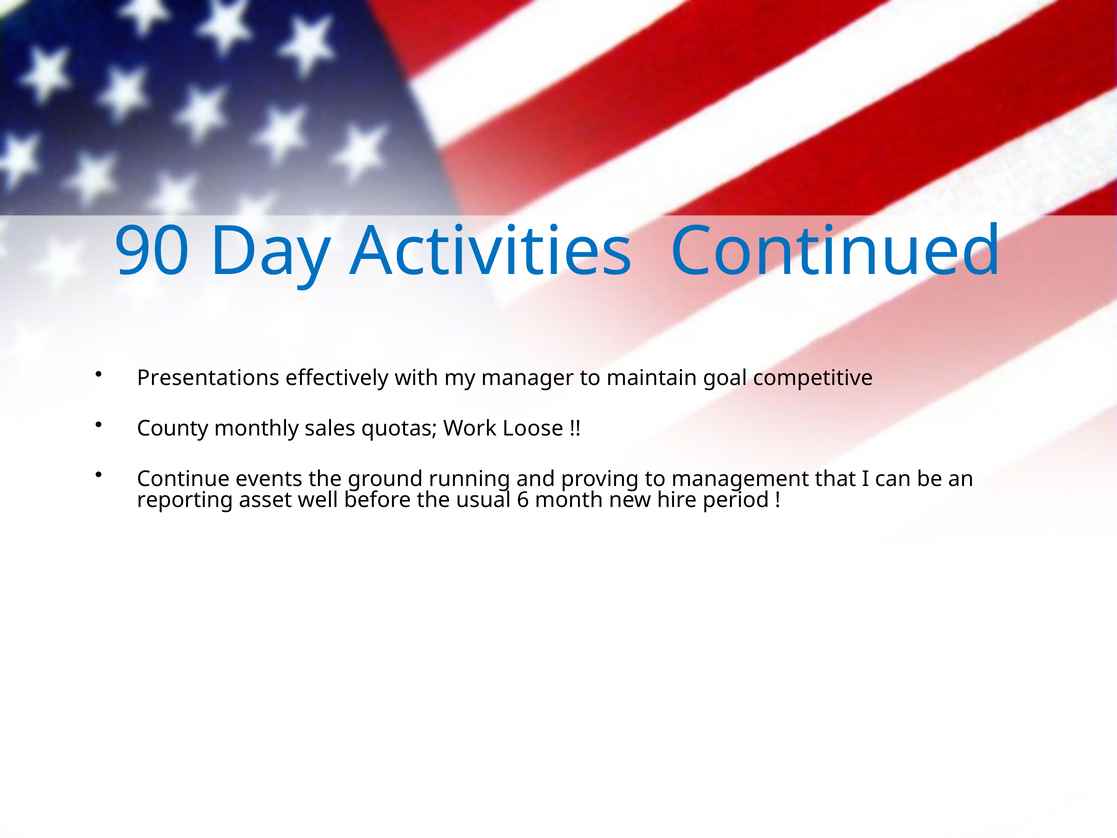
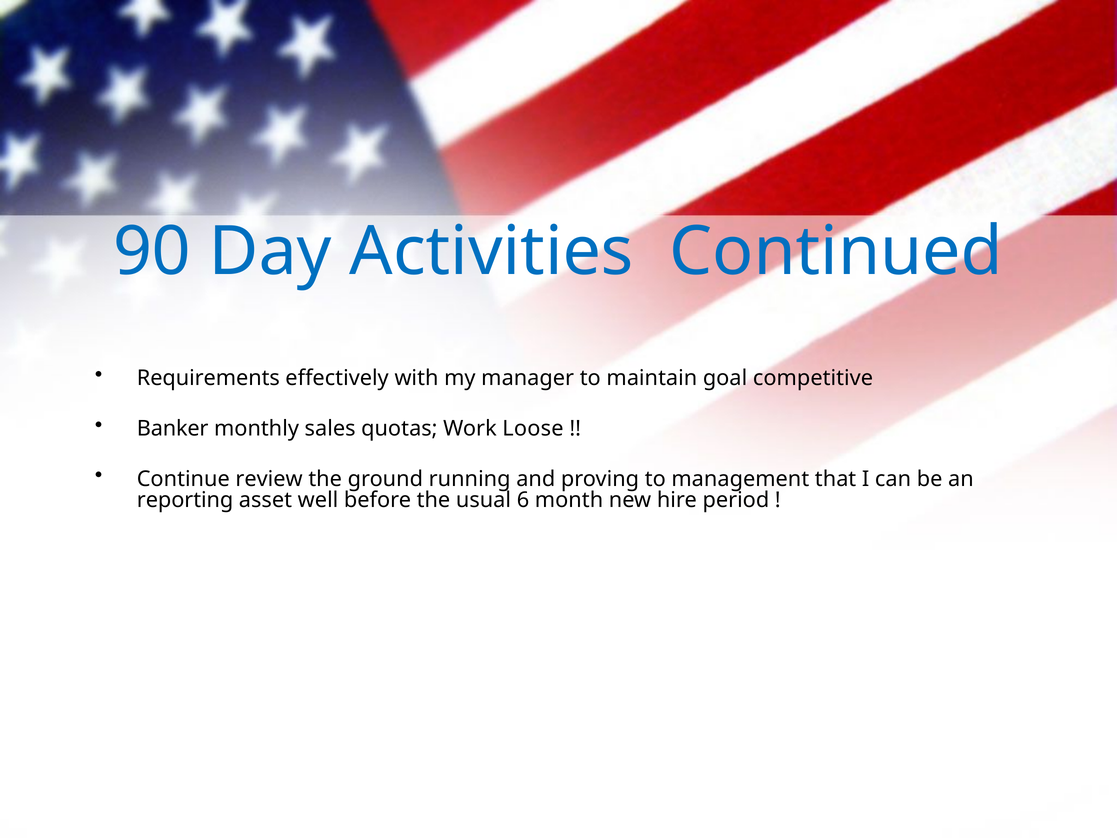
Presentations: Presentations -> Requirements
County: County -> Banker
events: events -> review
